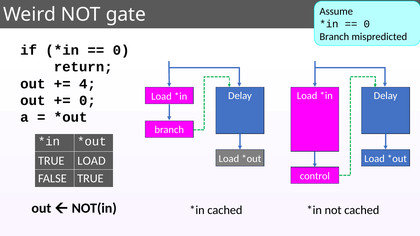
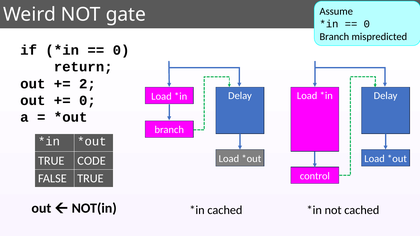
4: 4 -> 2
TRUE LOAD: LOAD -> CODE
